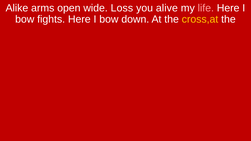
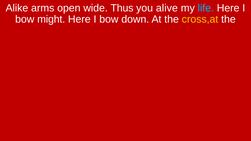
Loss: Loss -> Thus
life colour: pink -> light blue
fights: fights -> might
